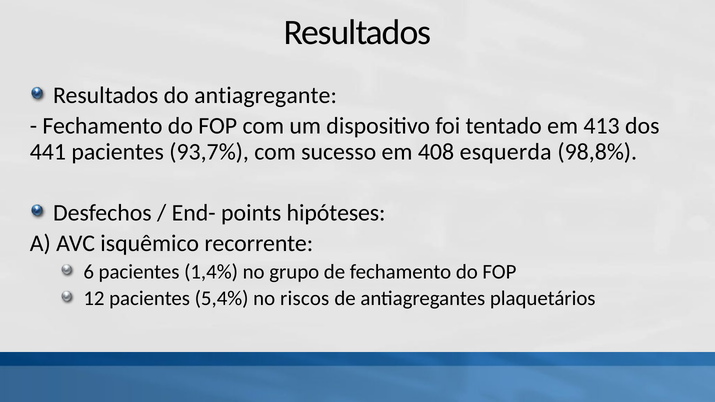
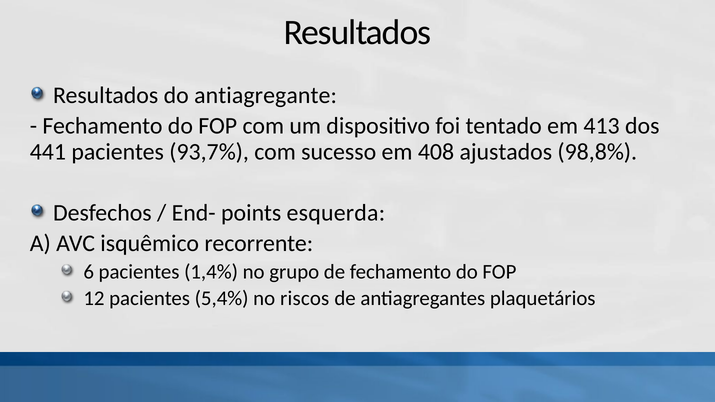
esquerda: esquerda -> ajustados
hipóteses: hipóteses -> esquerda
